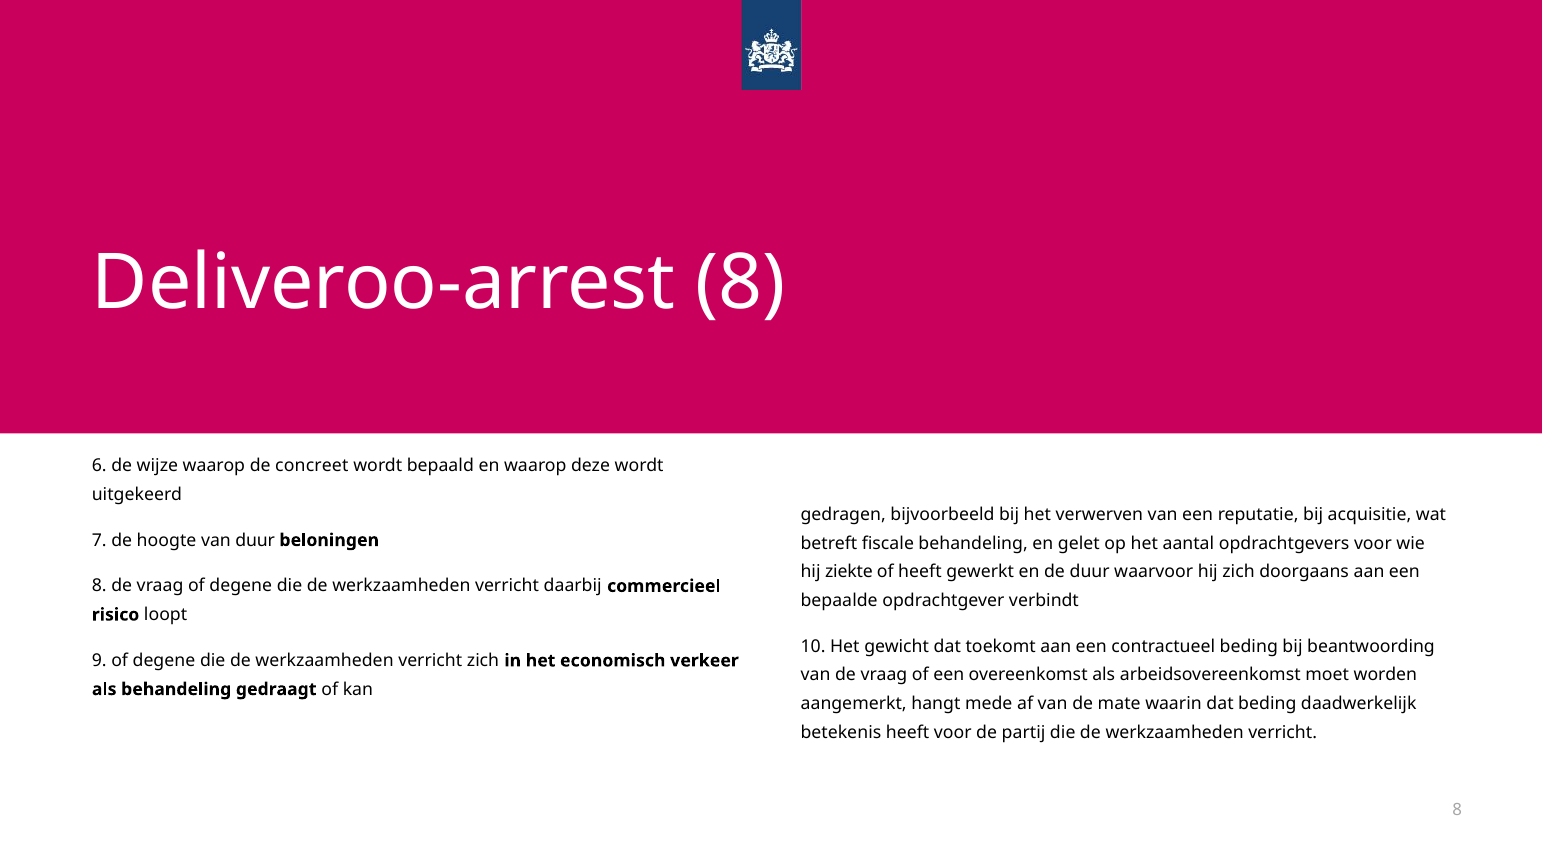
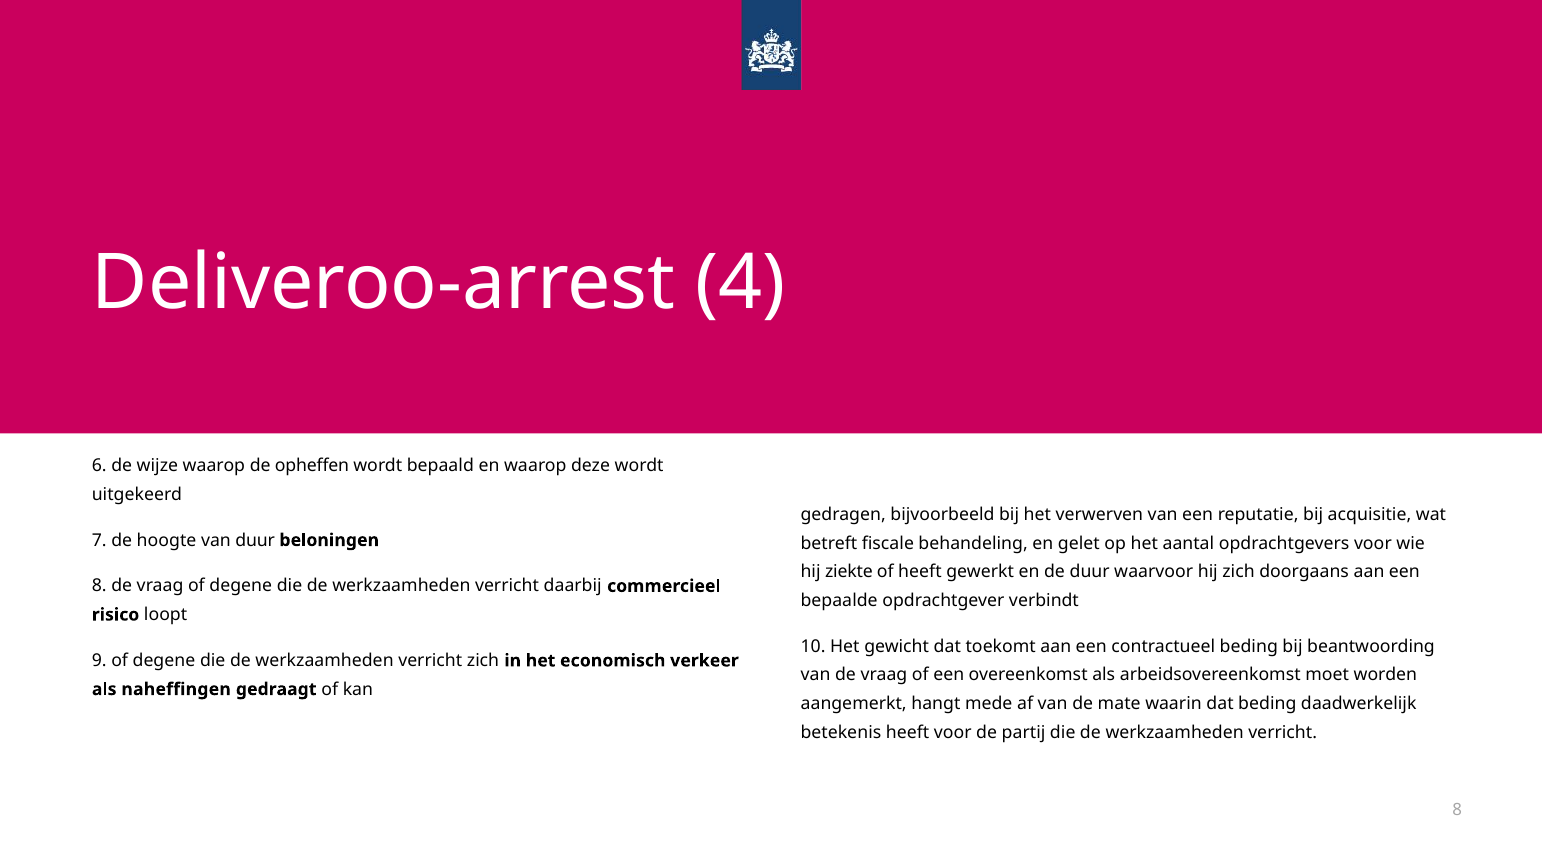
Deliveroo-arrest 8: 8 -> 4
concreet: concreet -> opheffen
als behandeling: behandeling -> naheffingen
